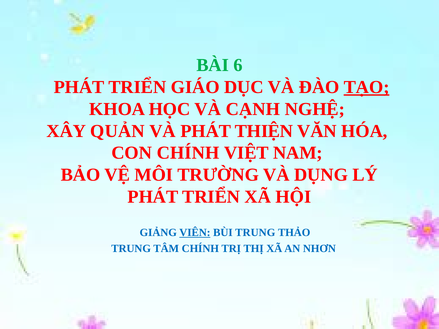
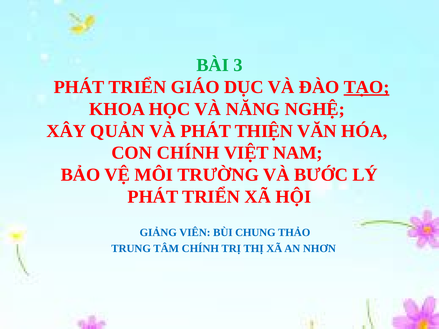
6: 6 -> 3
CẠNH: CẠNH -> NĂNG
DỤNG: DỤNG -> BƯỚC
VIÊN underline: present -> none
BÙI TRUNG: TRUNG -> CHUNG
